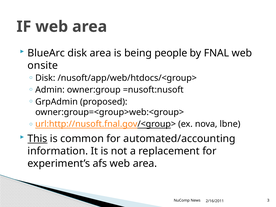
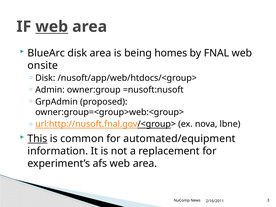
web at (52, 27) underline: none -> present
people: people -> homes
automated/accounting: automated/accounting -> automated/equipment
